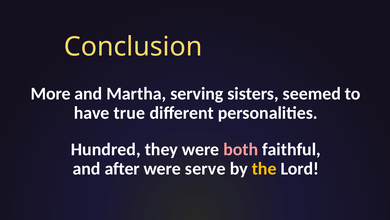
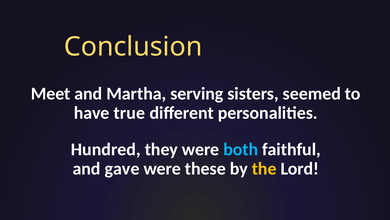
More: More -> Meet
both colour: pink -> light blue
after: after -> gave
serve: serve -> these
